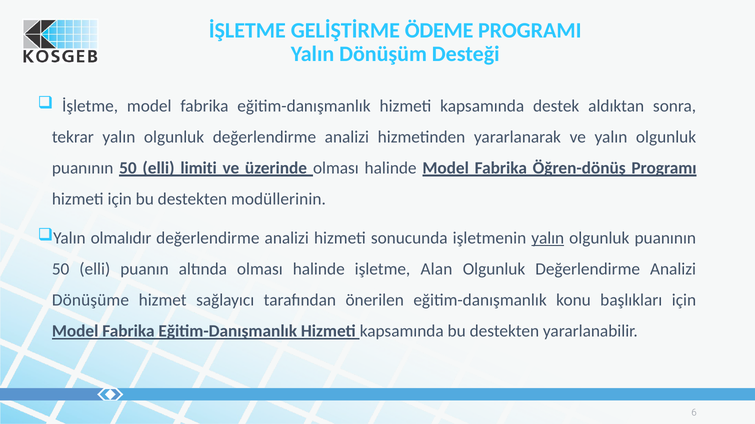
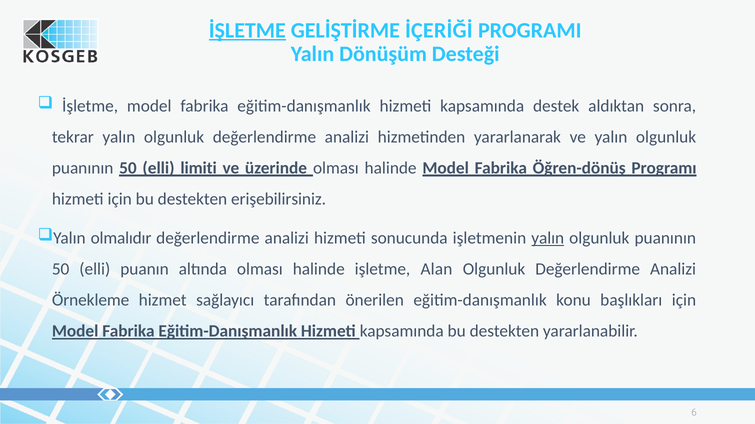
İŞLETME at (247, 30) underline: none -> present
ÖDEME: ÖDEME -> İÇERİĞİ
modüllerinin: modüllerinin -> erişebilirsiniz
Dönüşüme: Dönüşüme -> Örnekleme
